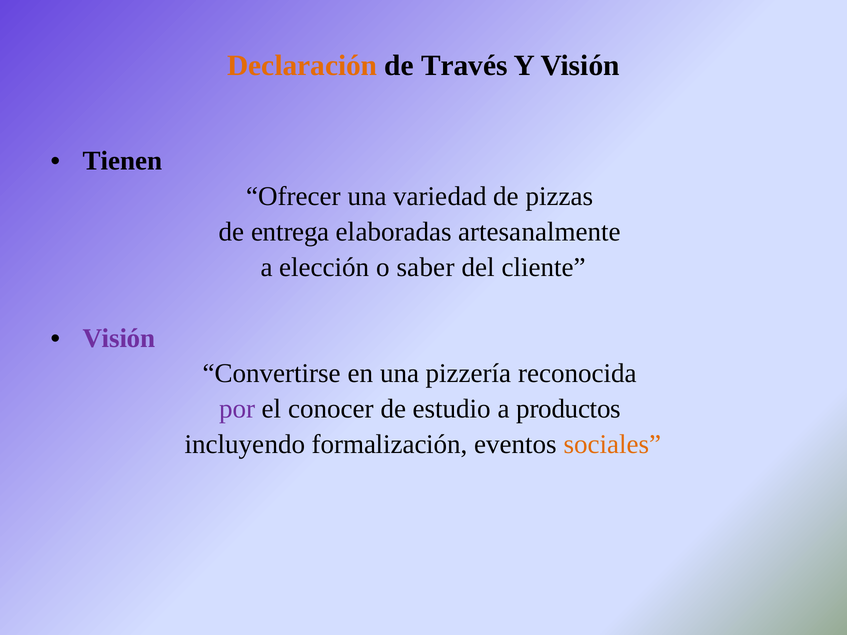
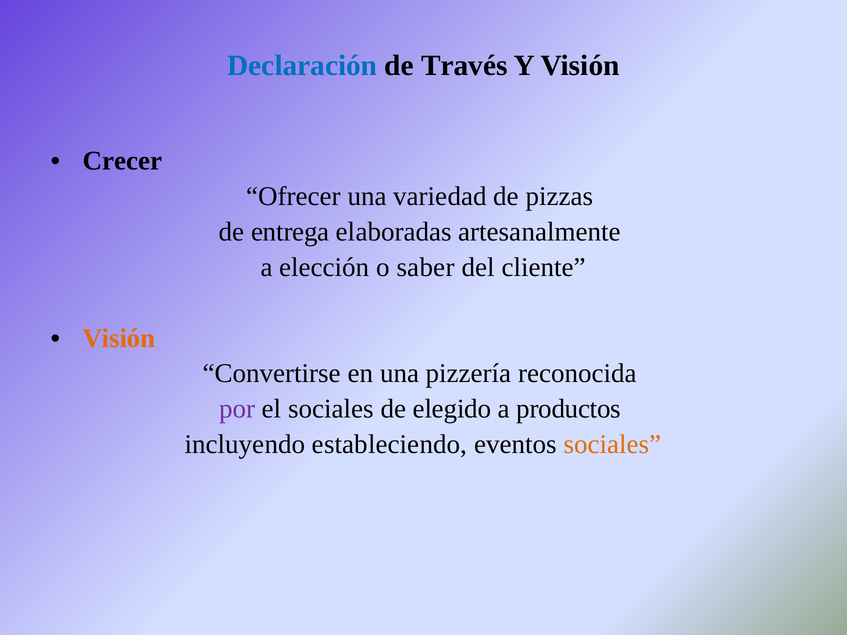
Declaración colour: orange -> blue
Tienen: Tienen -> Crecer
Visión at (119, 338) colour: purple -> orange
el conocer: conocer -> sociales
estudio: estudio -> elegido
formalización: formalización -> estableciendo
